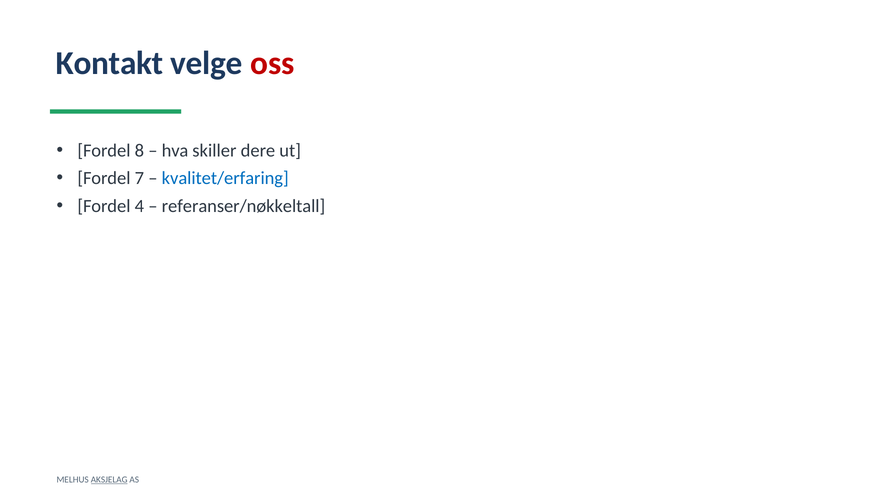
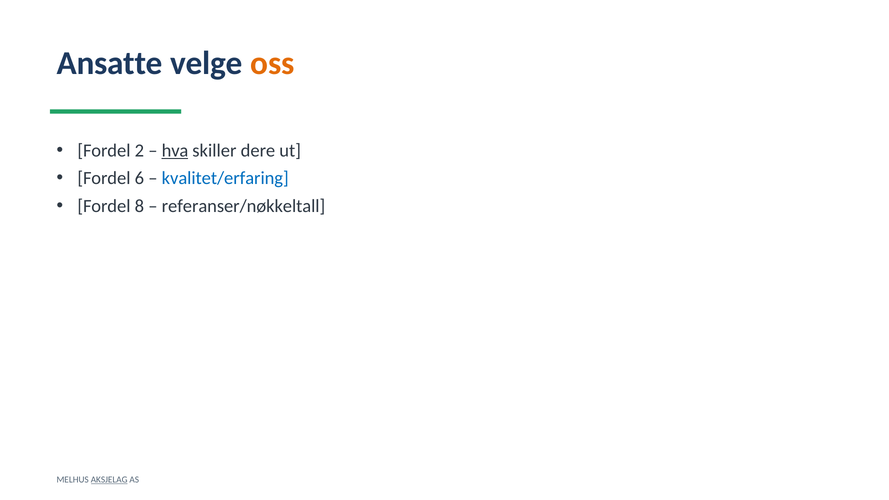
Kontakt: Kontakt -> Ansatte
oss colour: red -> orange
8: 8 -> 2
hva underline: none -> present
7: 7 -> 6
4: 4 -> 8
